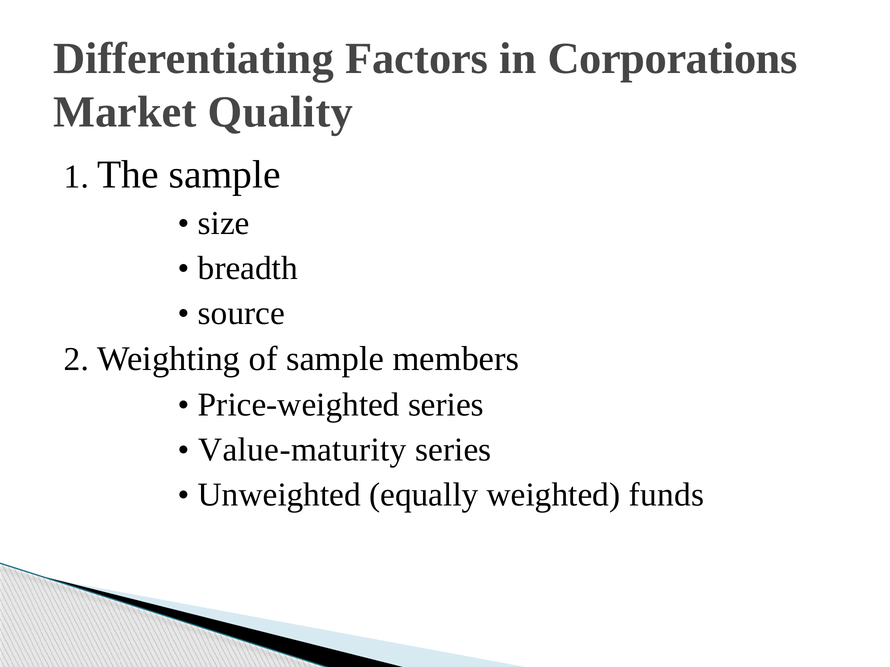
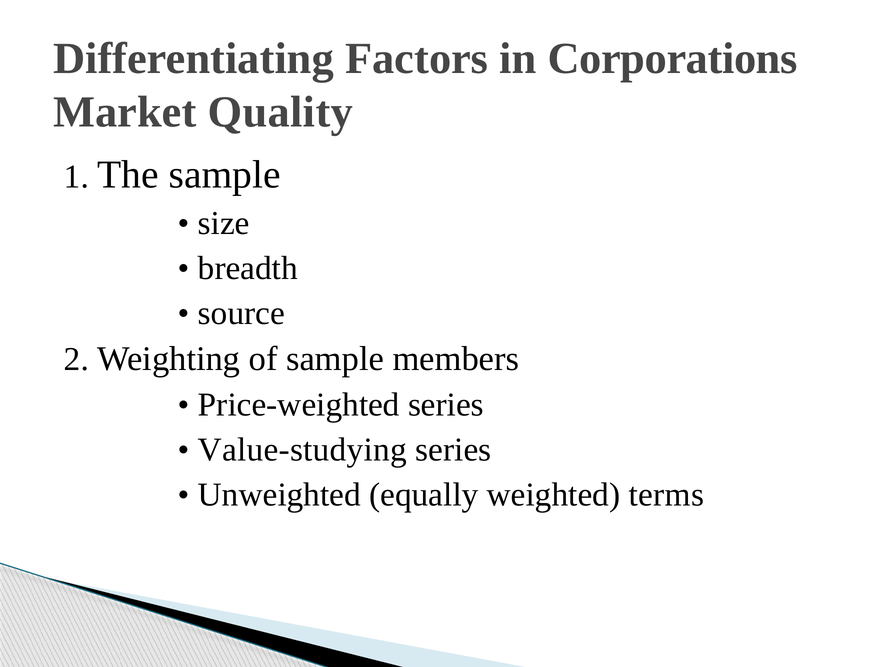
Value-maturity: Value-maturity -> Value-studying
funds: funds -> terms
